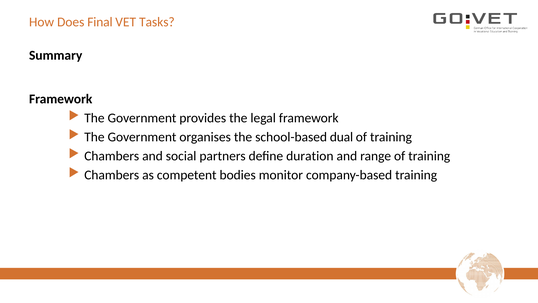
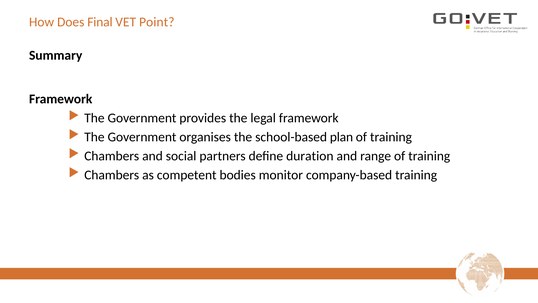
Tasks: Tasks -> Point
dual: dual -> plan
